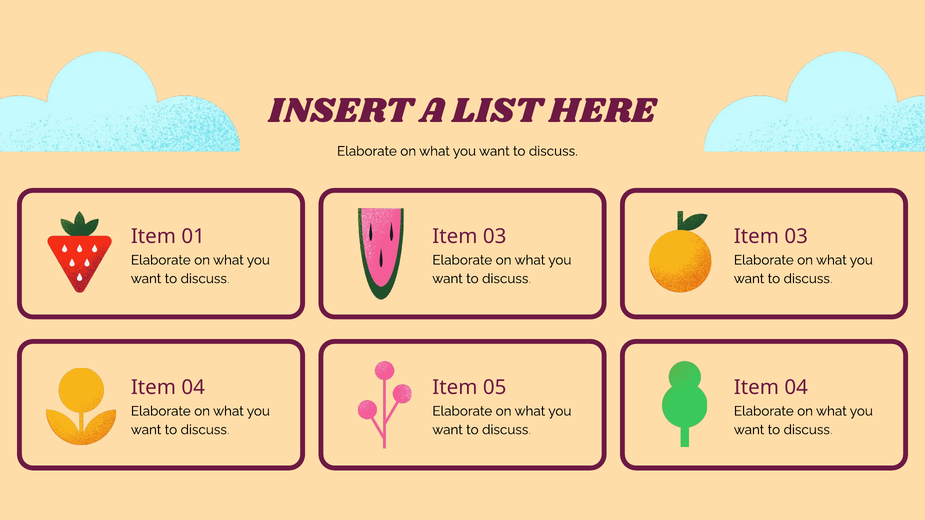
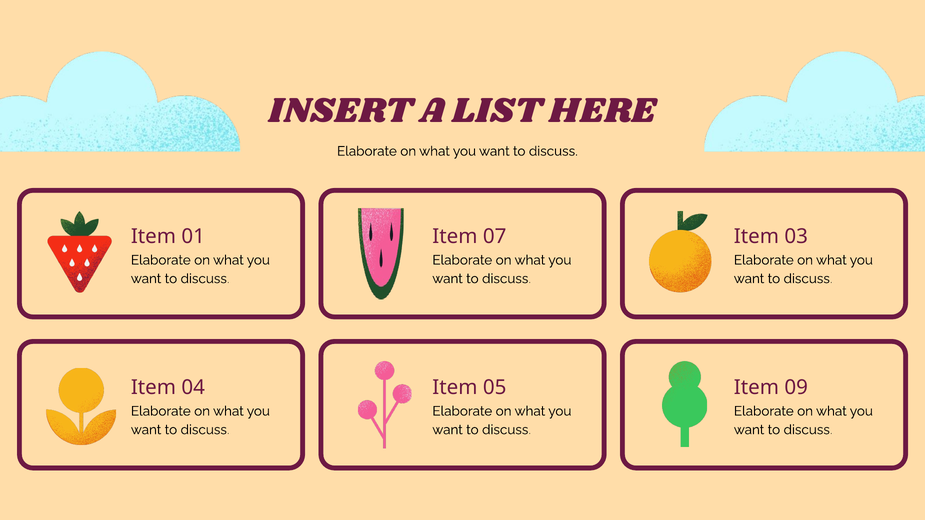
03 at (495, 237): 03 -> 07
04 at (796, 388): 04 -> 09
